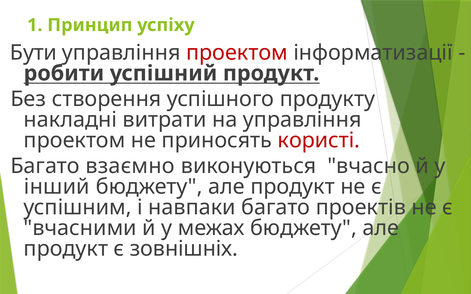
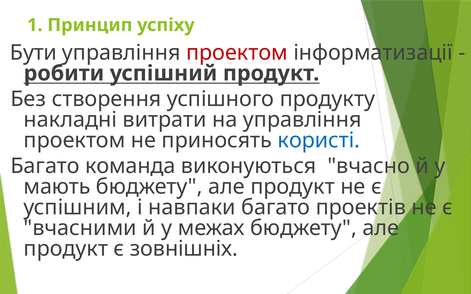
користі colour: red -> blue
взаємно: взаємно -> команда
інший: інший -> мають
